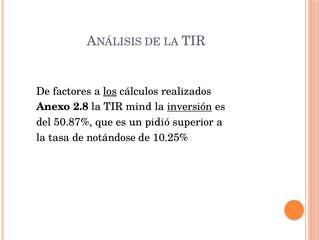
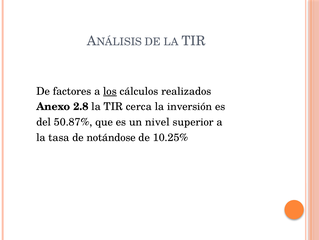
mind: mind -> cerca
inversión underline: present -> none
pidió: pidió -> nivel
